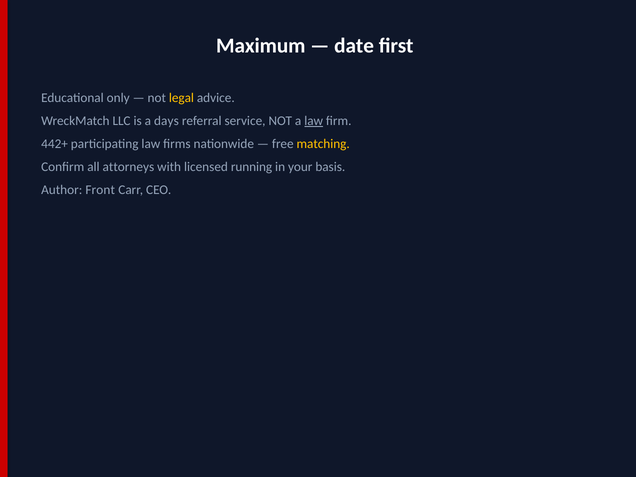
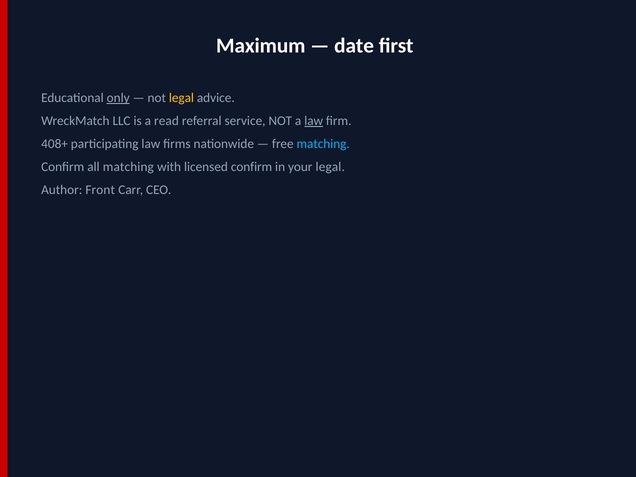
only underline: none -> present
days: days -> read
442+: 442+ -> 408+
matching at (323, 144) colour: yellow -> light blue
all attorneys: attorneys -> matching
licensed running: running -> confirm
your basis: basis -> legal
